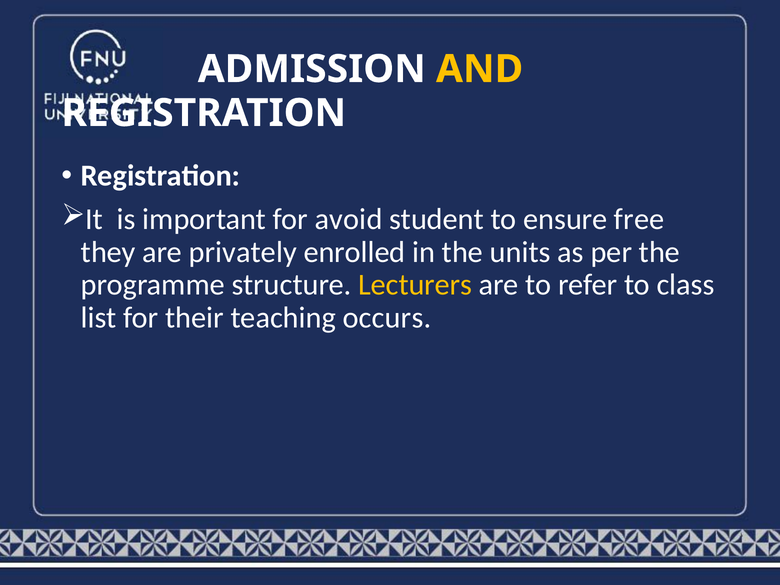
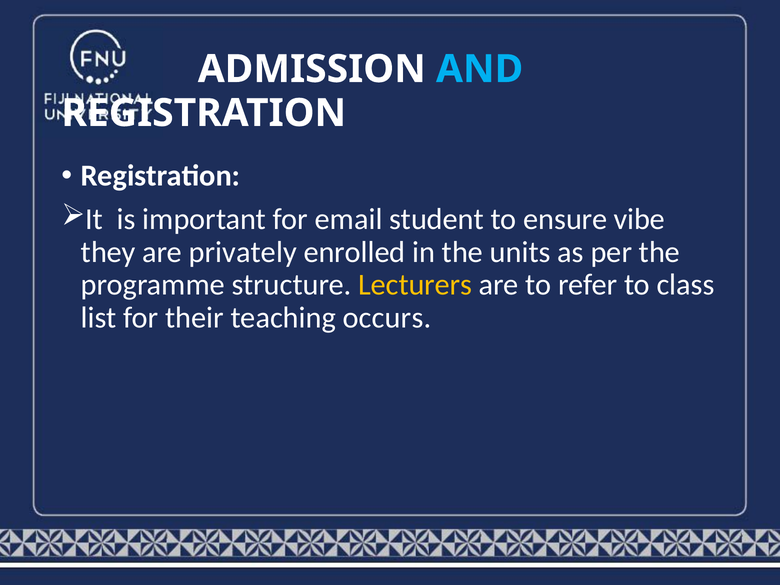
AND colour: yellow -> light blue
avoid: avoid -> email
free: free -> vibe
